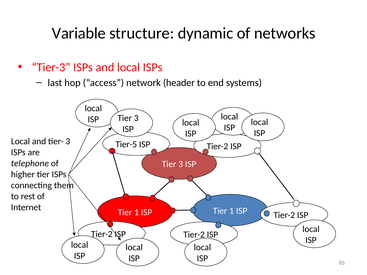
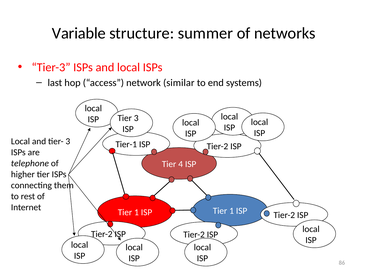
dynamic: dynamic -> summer
header: header -> similar
Tier-5: Tier-5 -> Tier-1
3 at (181, 164): 3 -> 4
